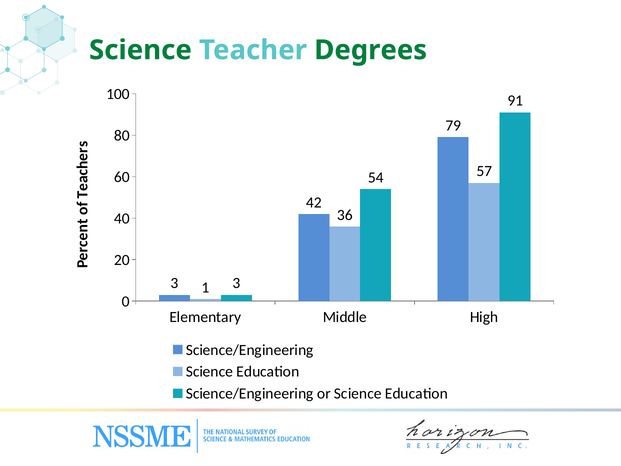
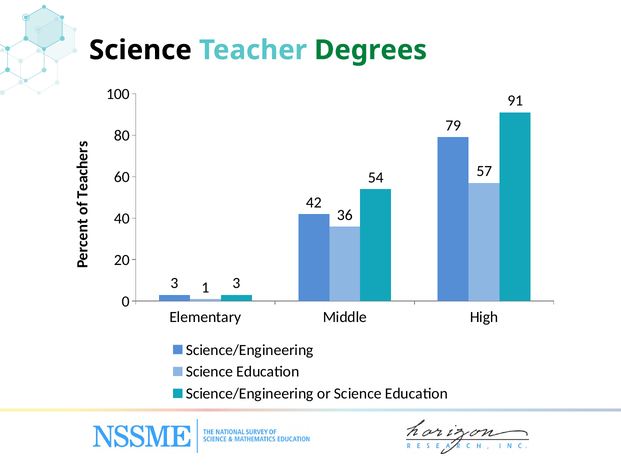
Science at (140, 50) colour: green -> black
